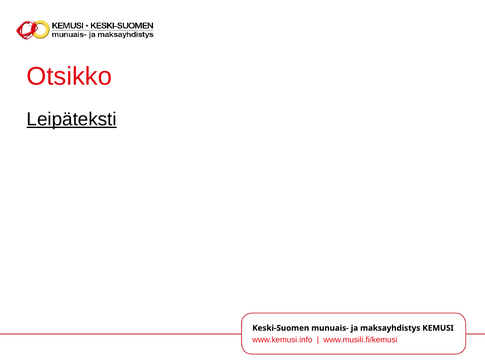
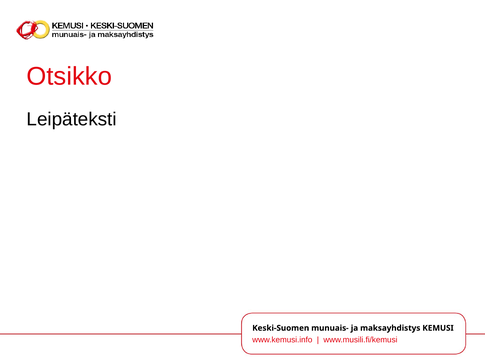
Leipäteksti underline: present -> none
